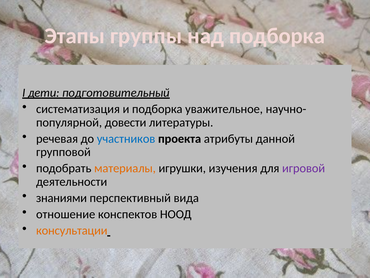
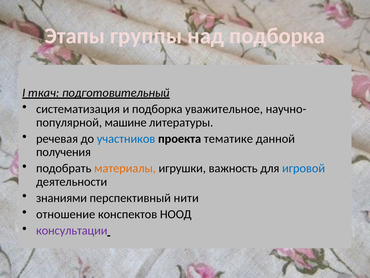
дети: дети -> ткач
довести: довести -> машине
атрибуты: атрибуты -> тематике
групповой: групповой -> получения
изучения: изучения -> важность
игровой colour: purple -> blue
вида: вида -> нити
консультации colour: orange -> purple
